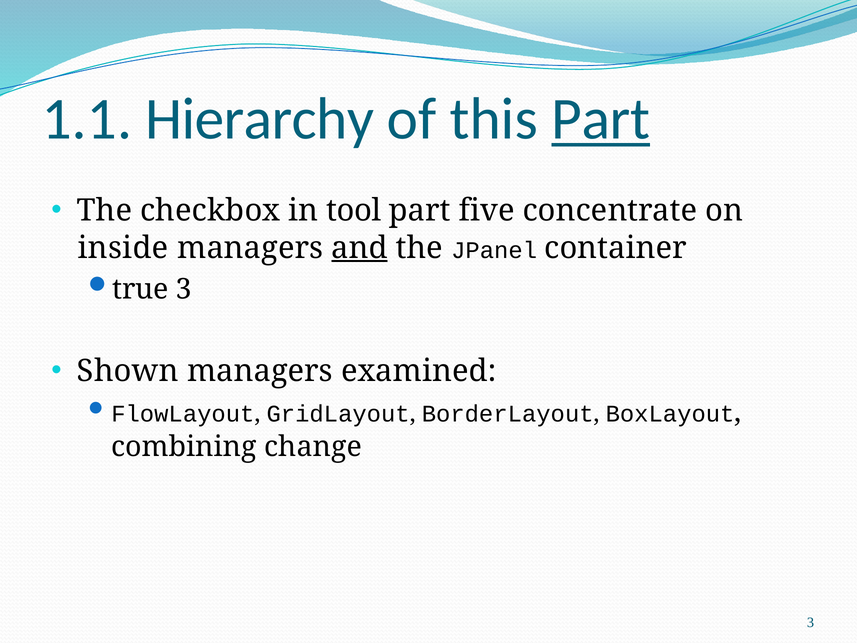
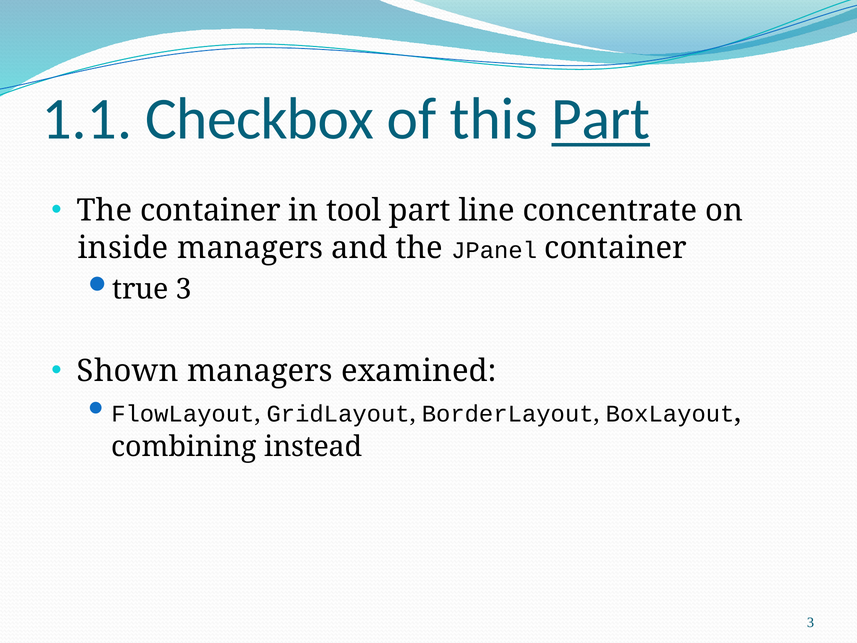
Hierarchy: Hierarchy -> Checkbox
The checkbox: checkbox -> container
five: five -> line
and underline: present -> none
change: change -> instead
